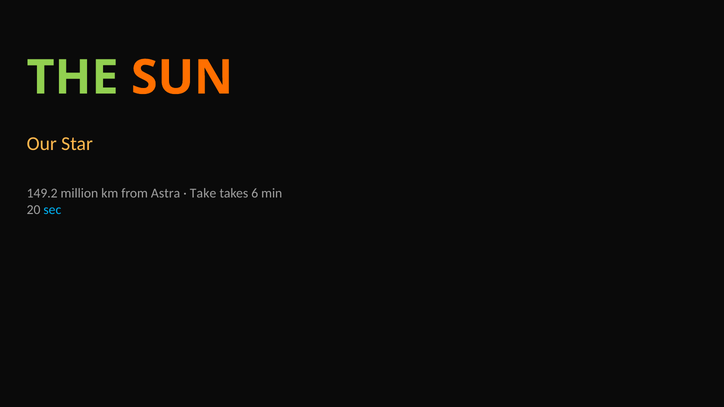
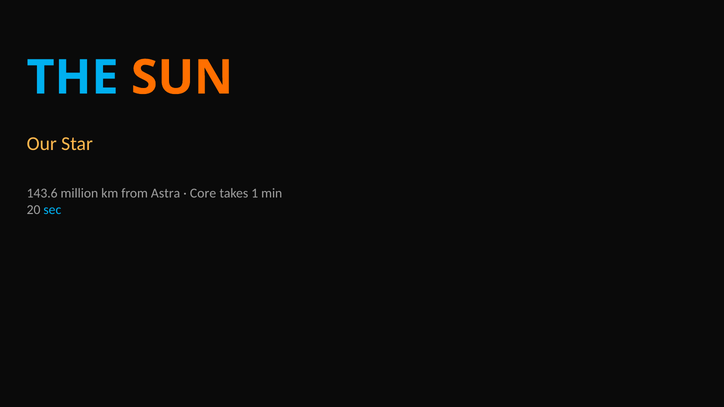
THE colour: light green -> light blue
149.2: 149.2 -> 143.6
Take: Take -> Core
6: 6 -> 1
